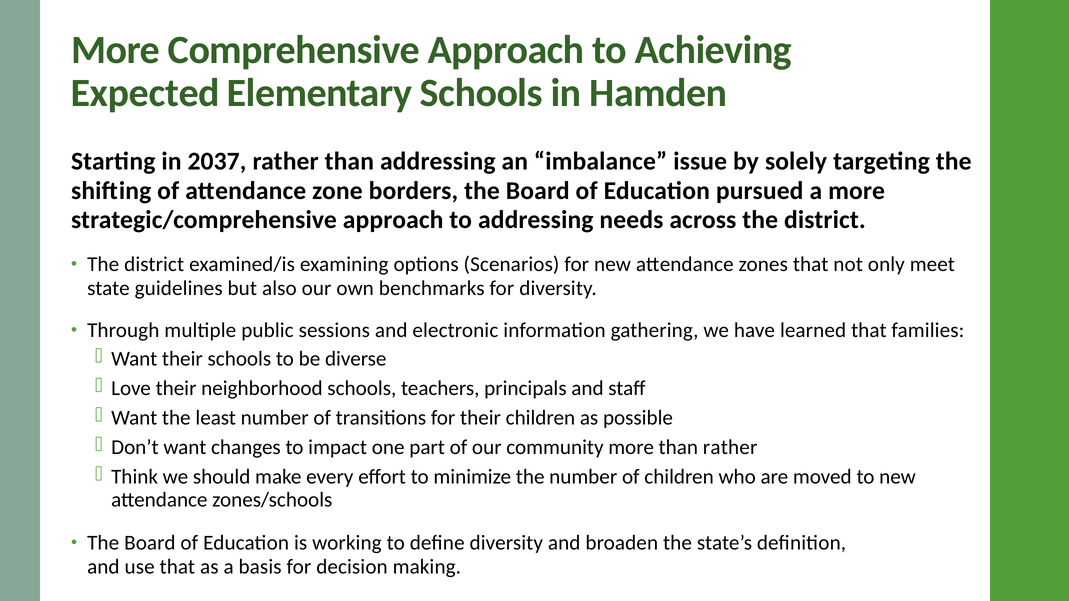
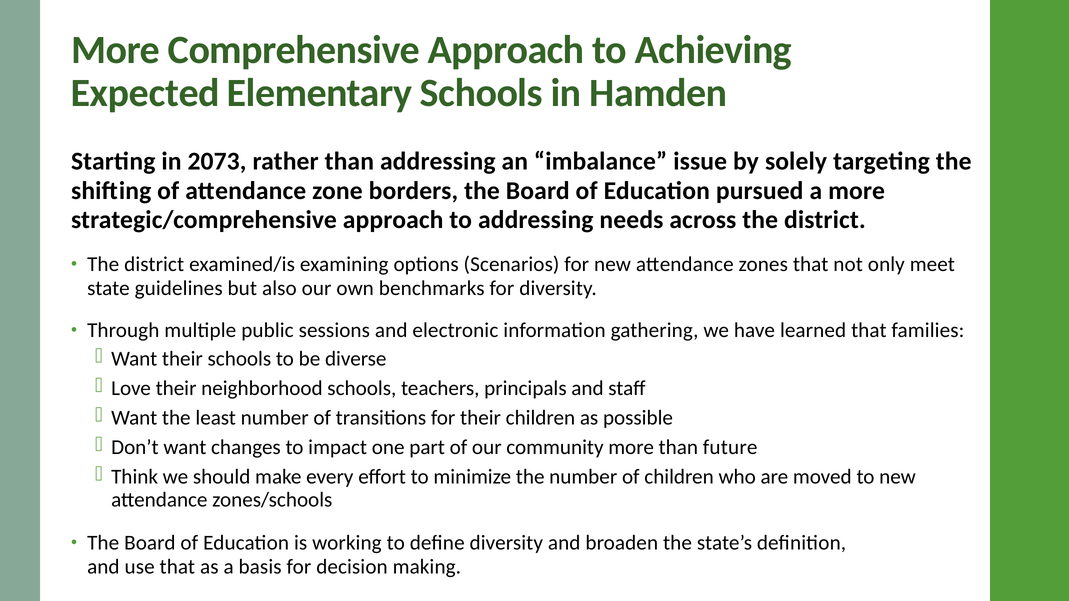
2037: 2037 -> 2073
than rather: rather -> future
